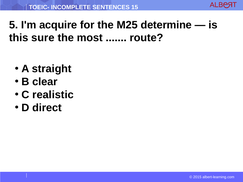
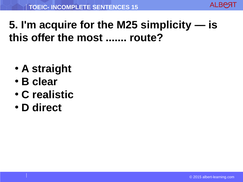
determine: determine -> simplicity
sure: sure -> offer
